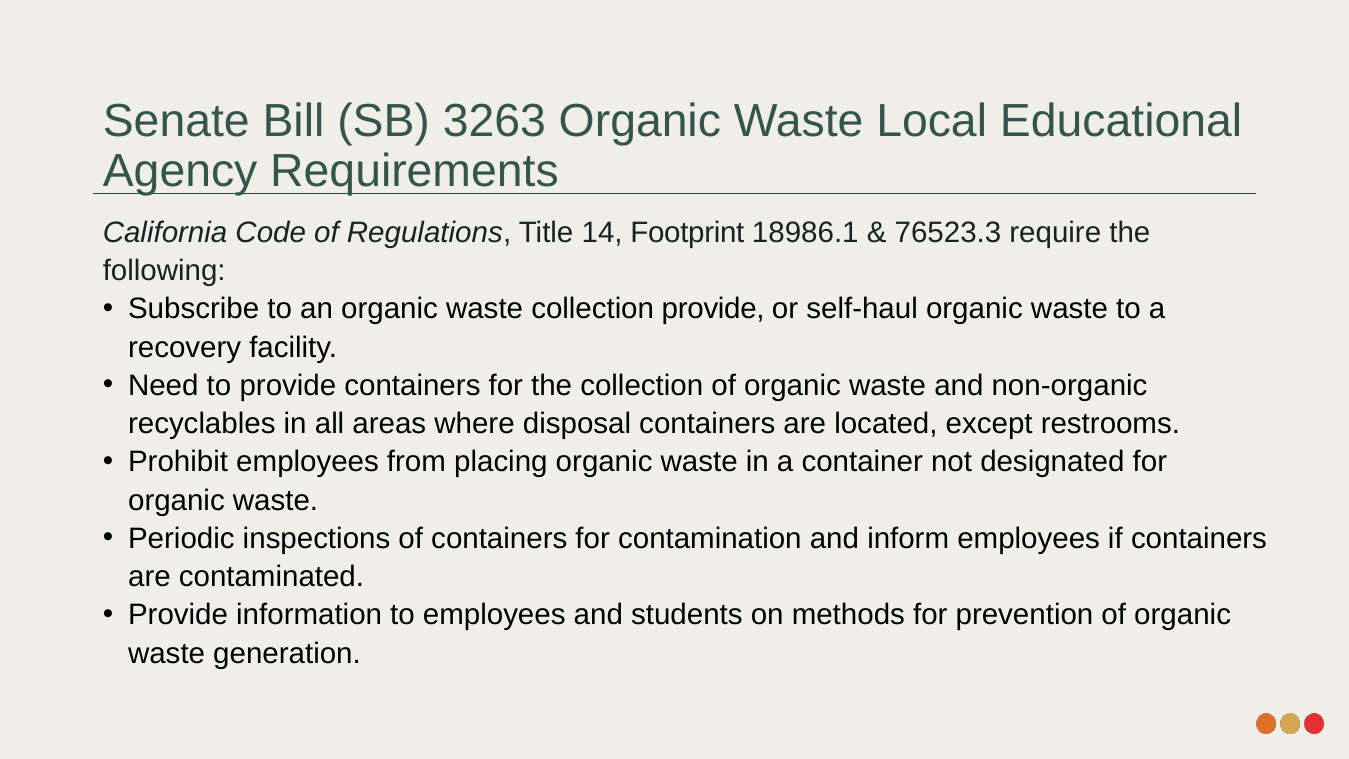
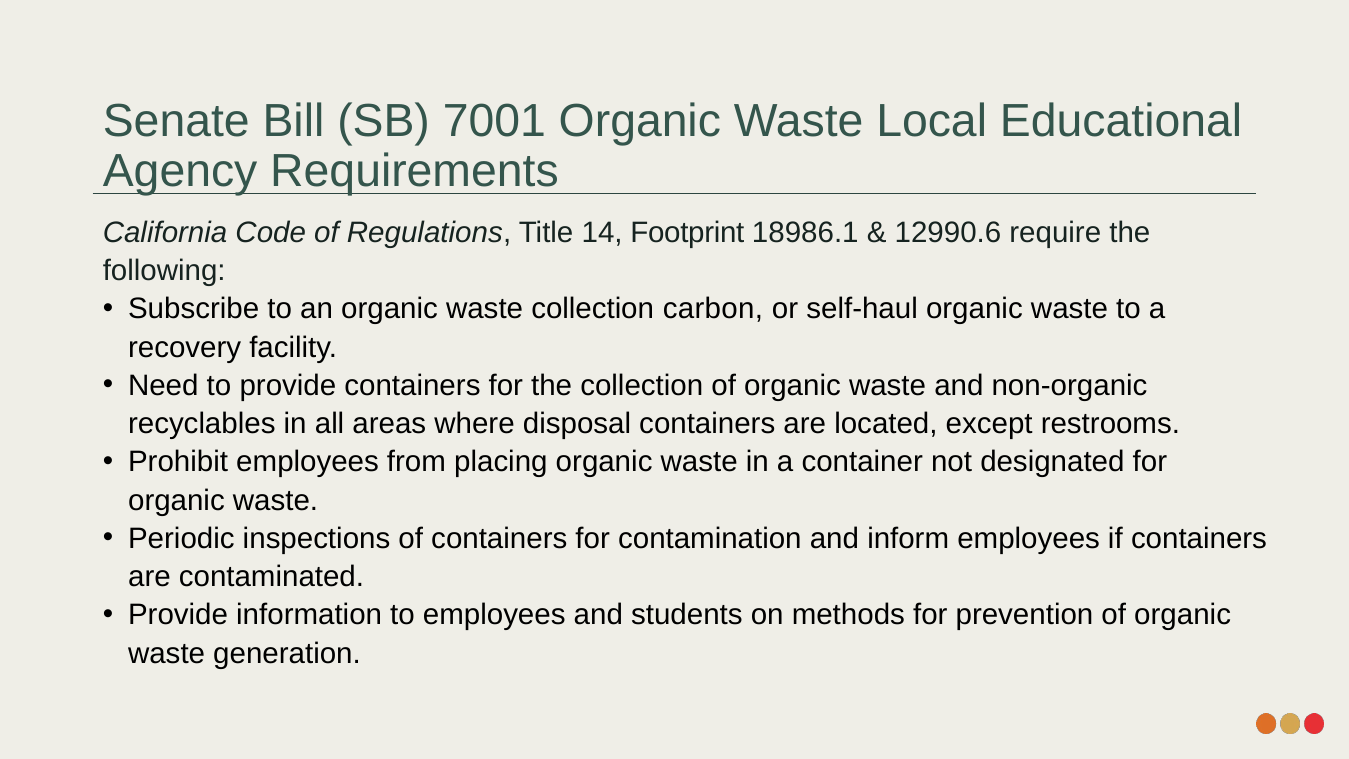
3263: 3263 -> 7001
76523.3: 76523.3 -> 12990.6
collection provide: provide -> carbon
